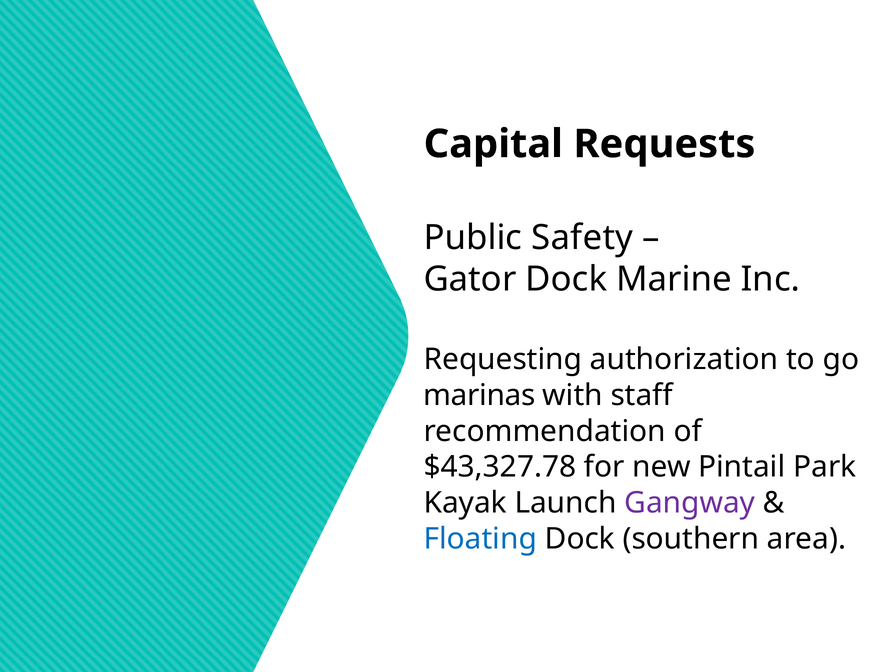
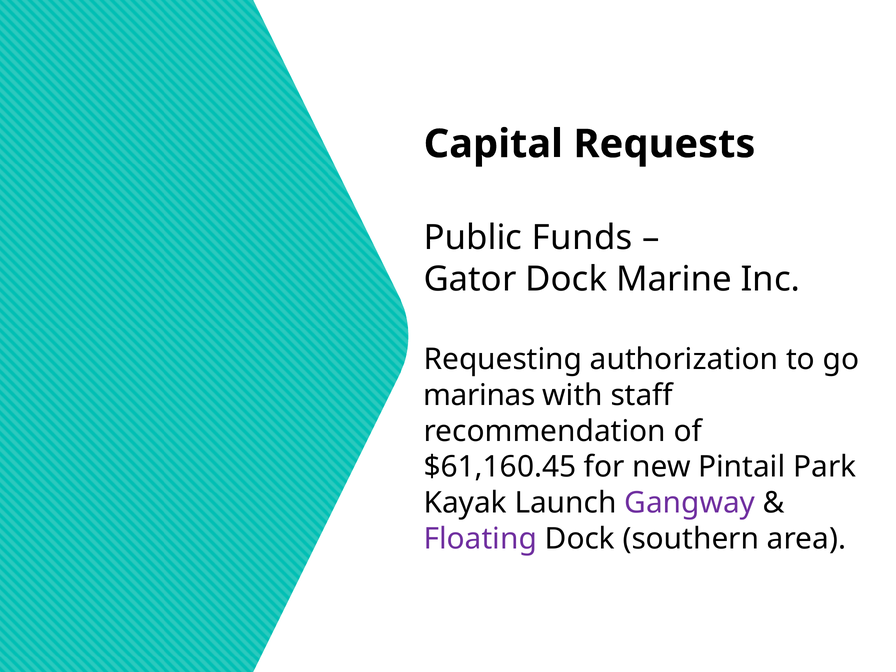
Safety: Safety -> Funds
$43,327.78: $43,327.78 -> $61,160.45
Floating colour: blue -> purple
